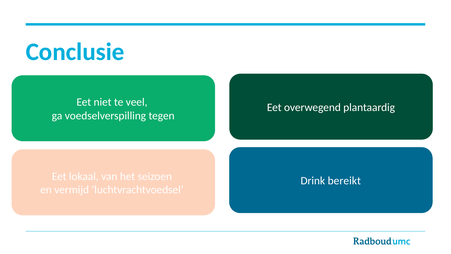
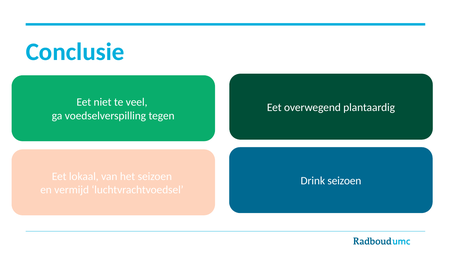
Drink bereikt: bereikt -> seizoen
